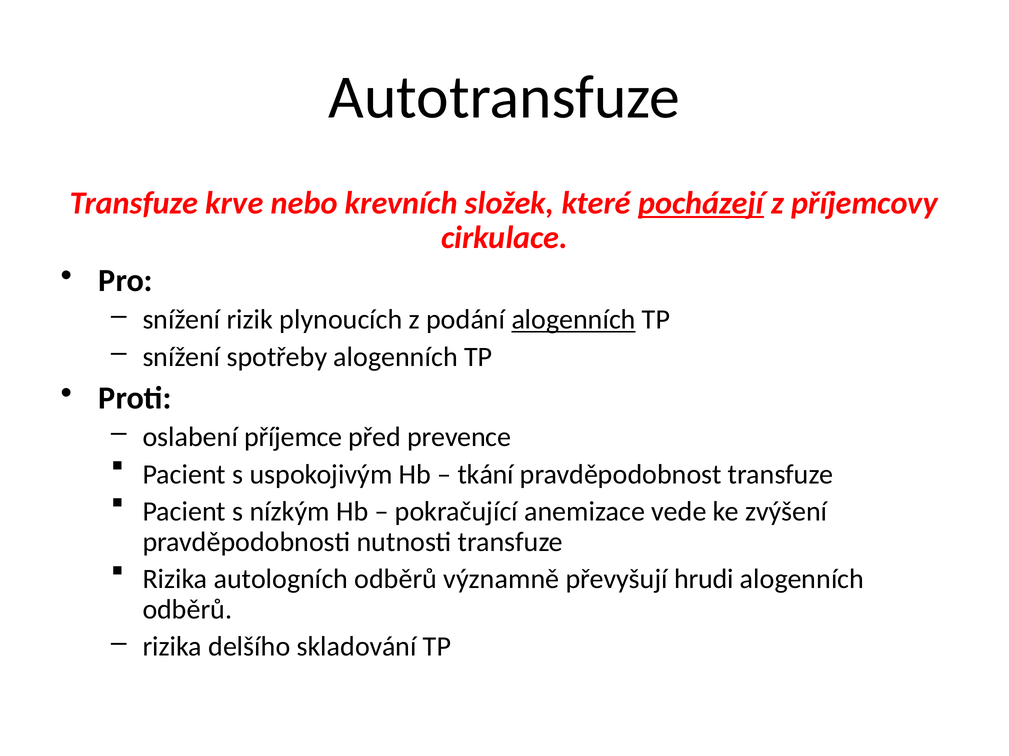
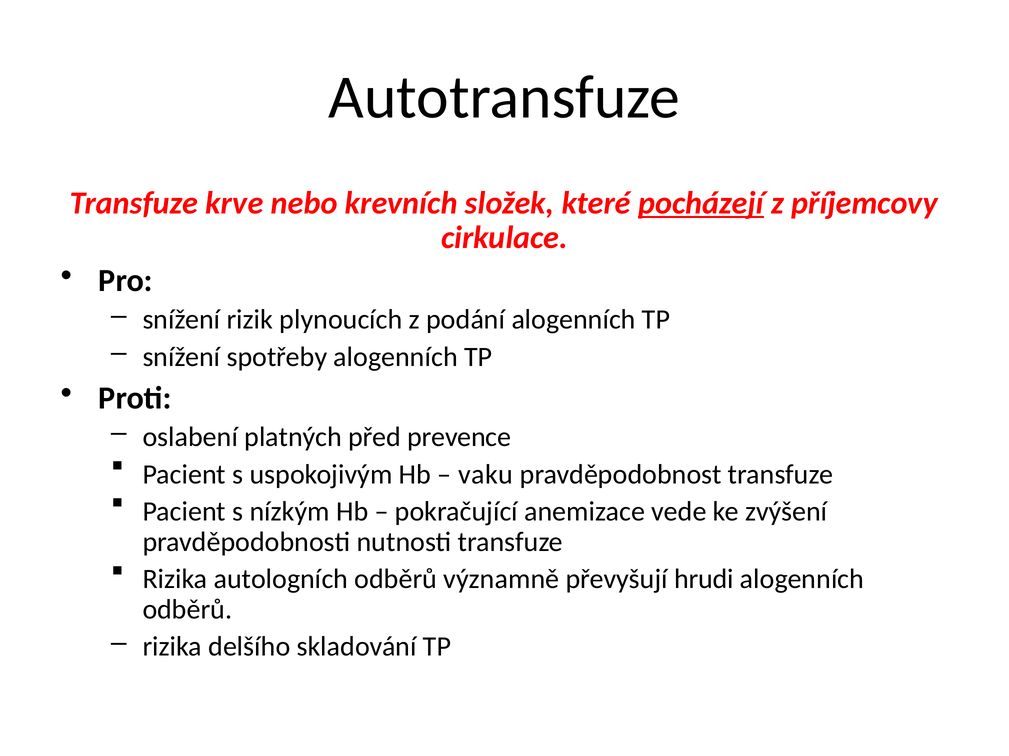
alogenních at (574, 320) underline: present -> none
příjemce: příjemce -> platných
tkání: tkání -> vaku
